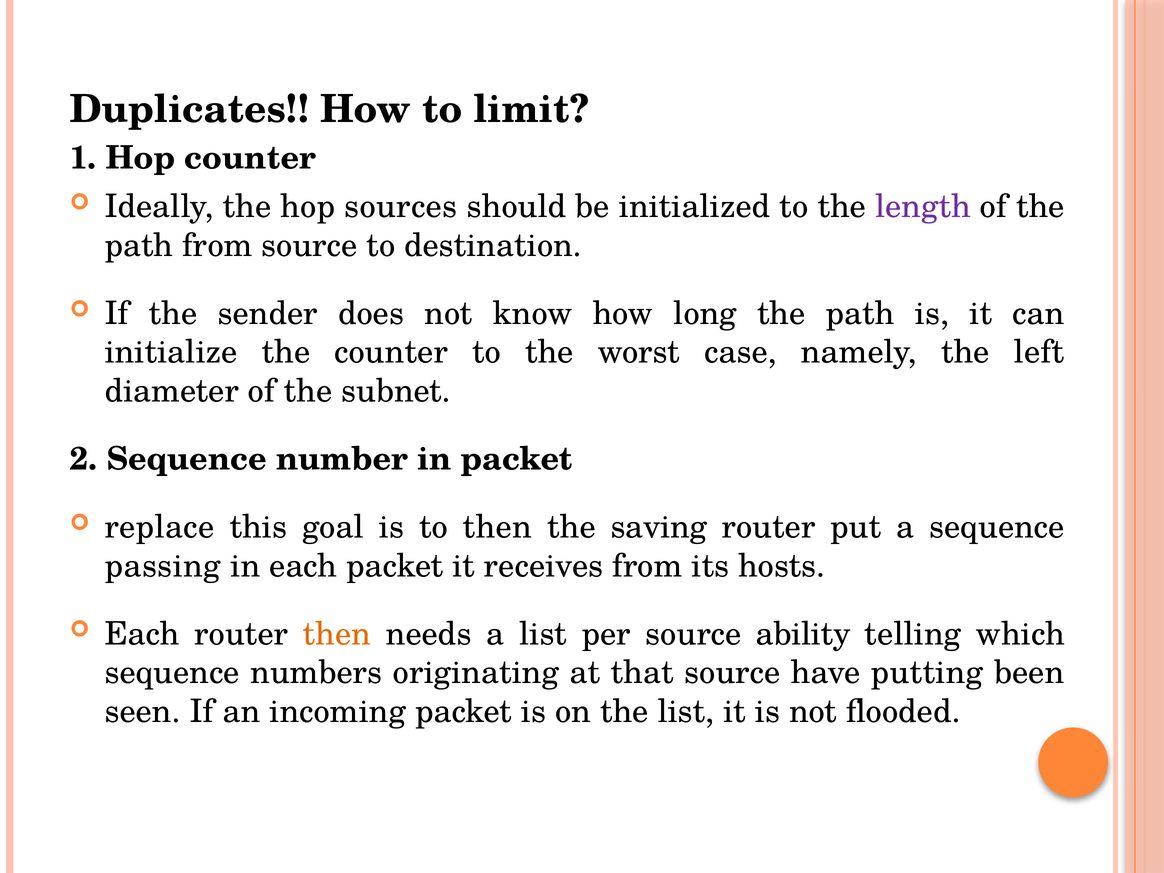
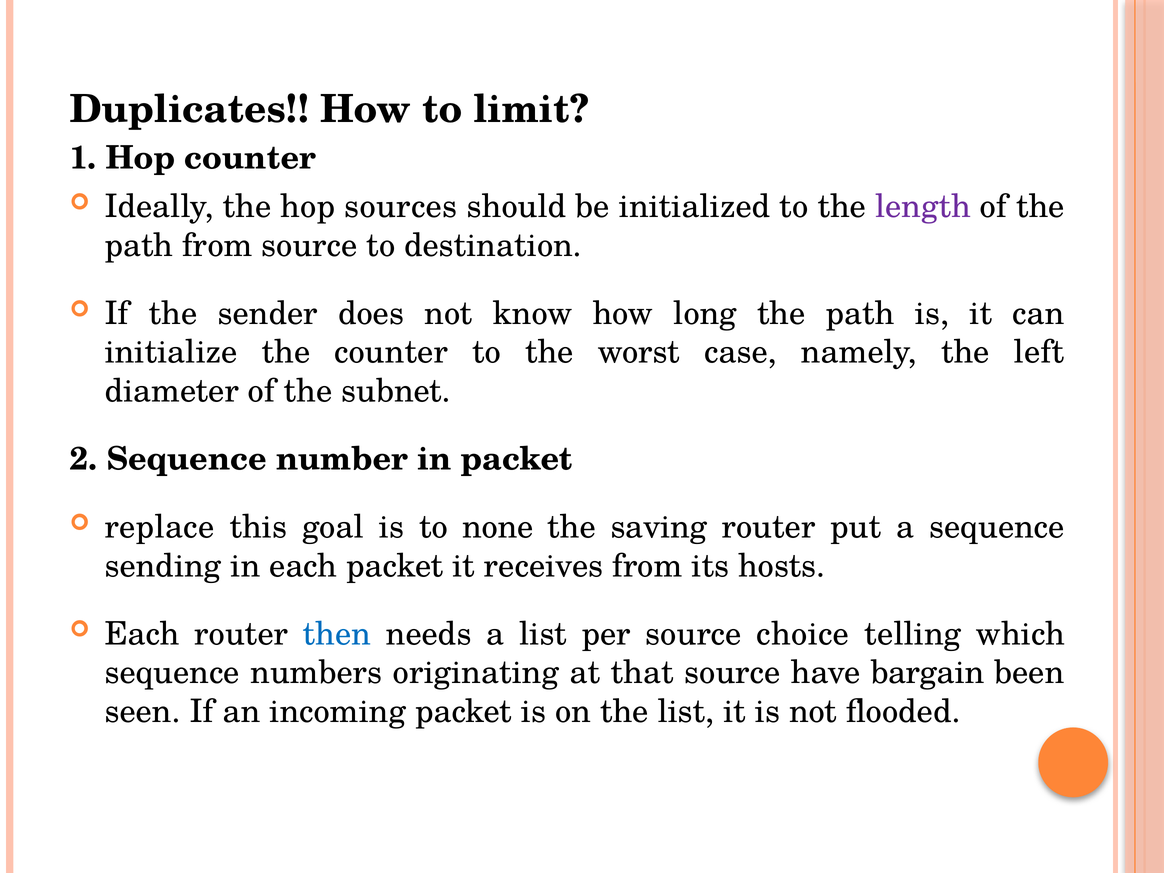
to then: then -> none
passing: passing -> sending
then at (337, 634) colour: orange -> blue
ability: ability -> choice
putting: putting -> bargain
